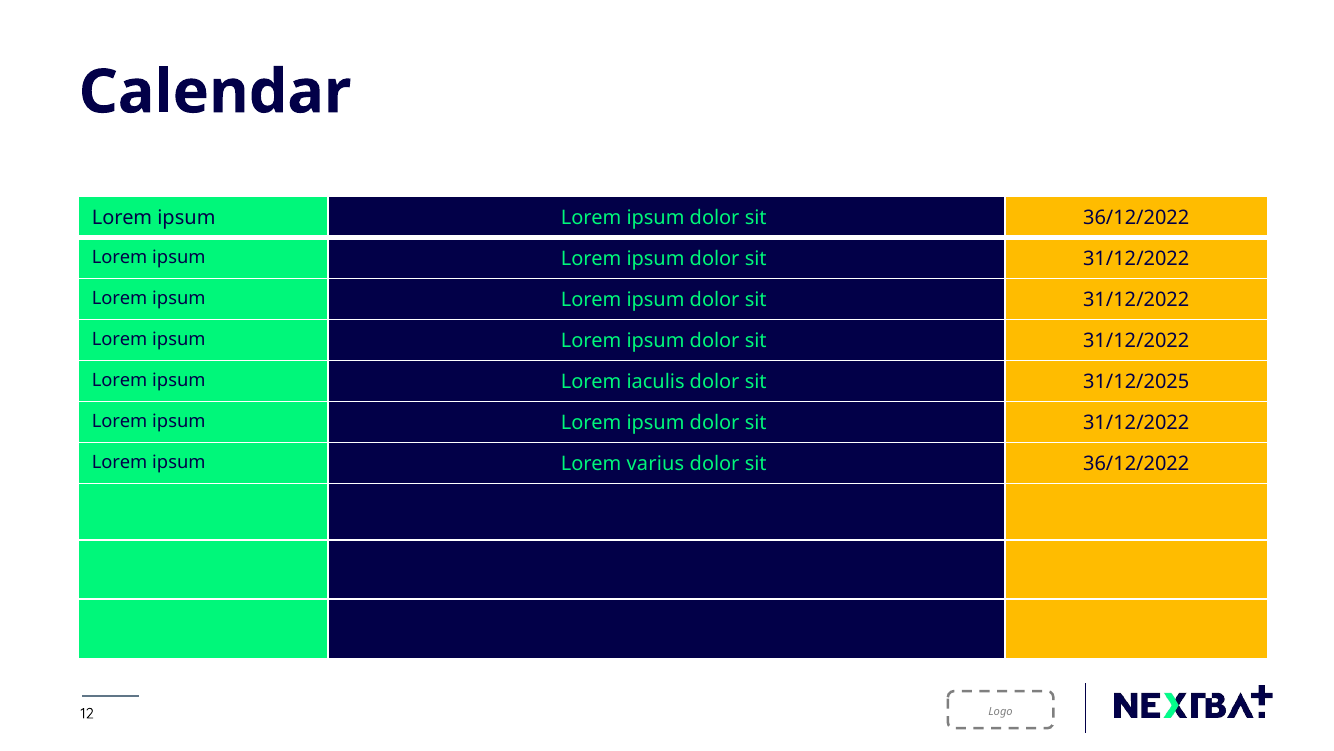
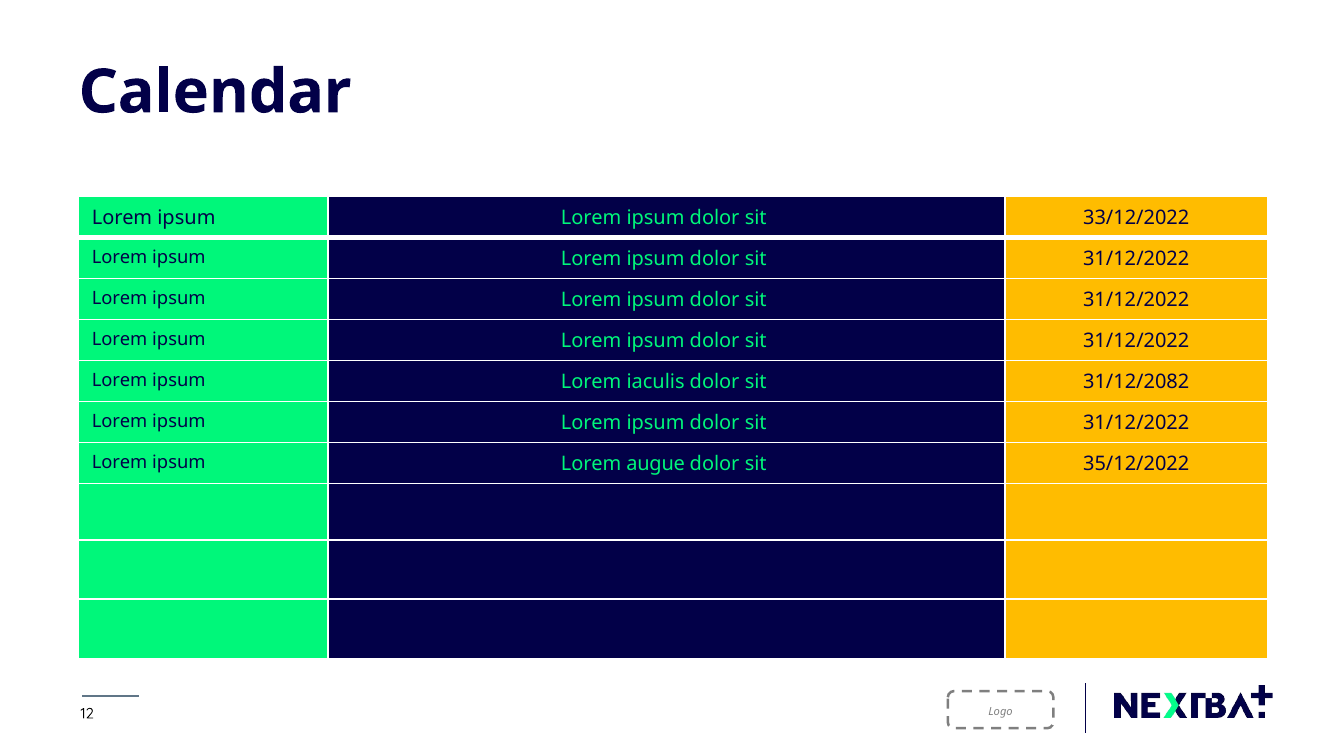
ipsum dolor sit 36/12/2022: 36/12/2022 -> 33/12/2022
31/12/2025: 31/12/2025 -> 31/12/2082
varius: varius -> augue
36/12/2022 at (1136, 464): 36/12/2022 -> 35/12/2022
